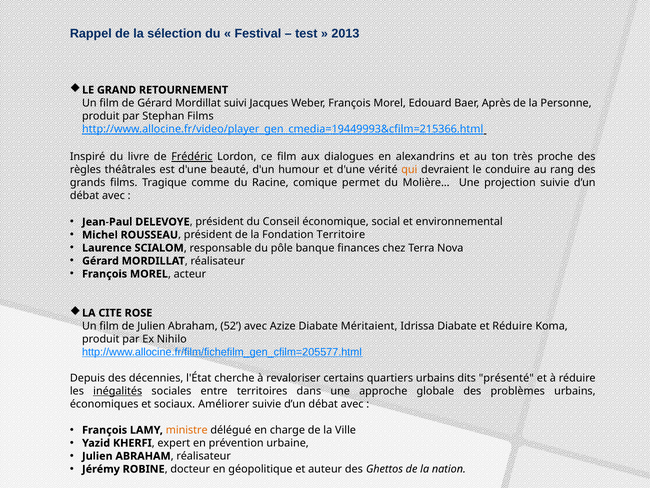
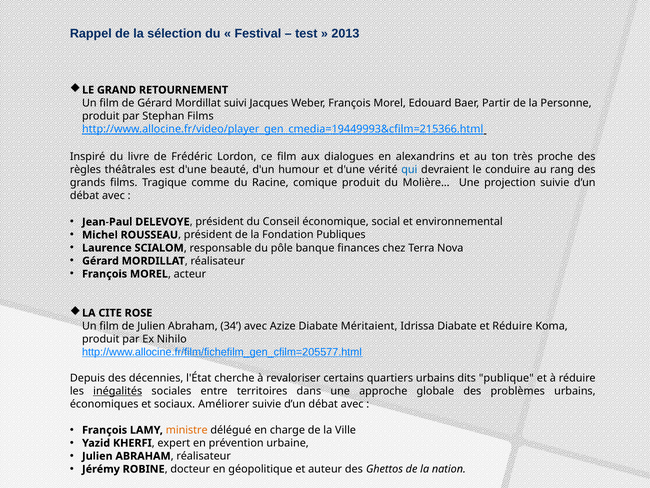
Après: Après -> Partir
Frédéric underline: present -> none
qui colour: orange -> blue
comique permet: permet -> produit
Territoire: Territoire -> Publiques
52: 52 -> 34
présenté: présenté -> publique
